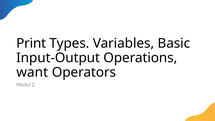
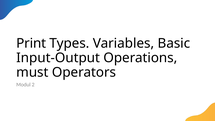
want: want -> must
